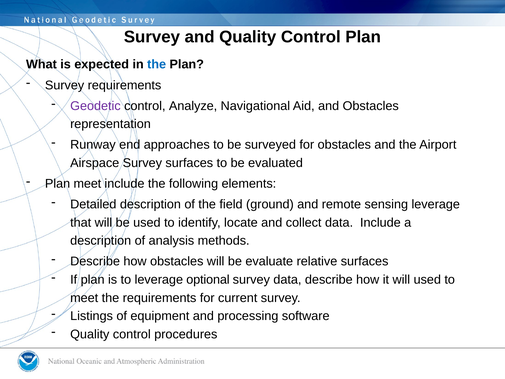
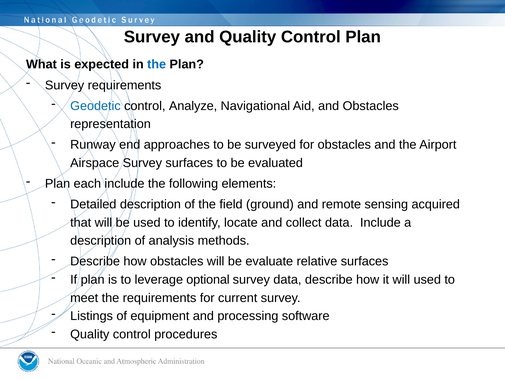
Geodetic colour: purple -> blue
Plan meet: meet -> each
sensing leverage: leverage -> acquired
